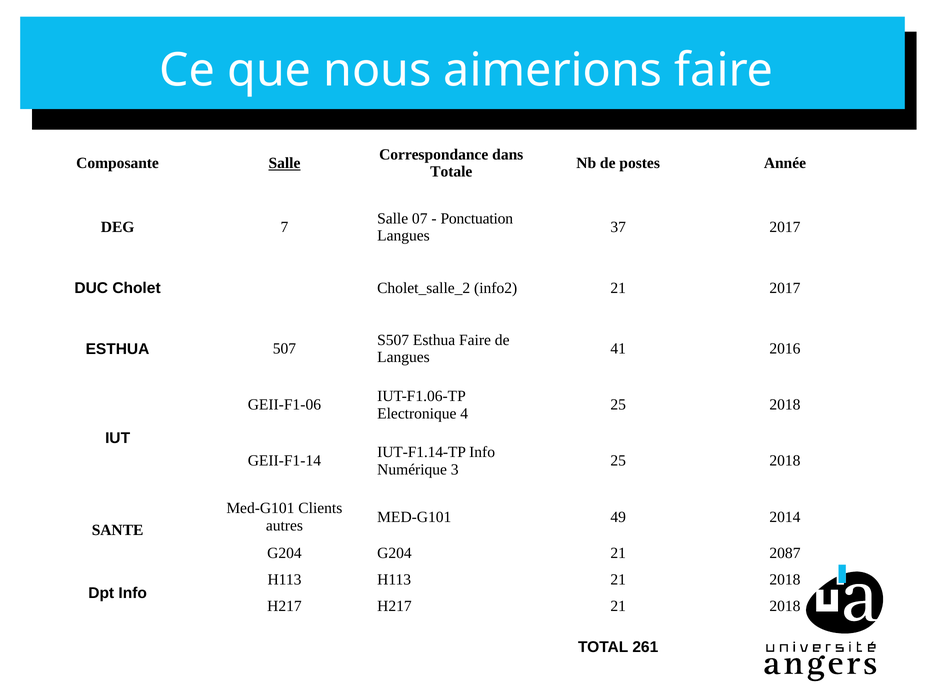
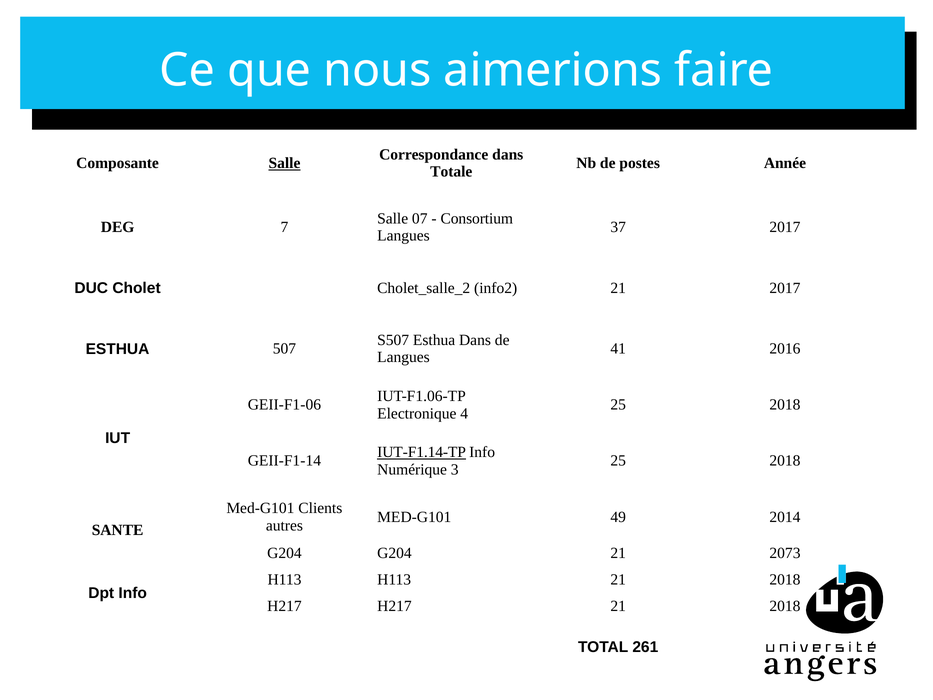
Ponctuation: Ponctuation -> Consortium
Esthua Faire: Faire -> Dans
IUT-F1.14-TP underline: none -> present
2087: 2087 -> 2073
